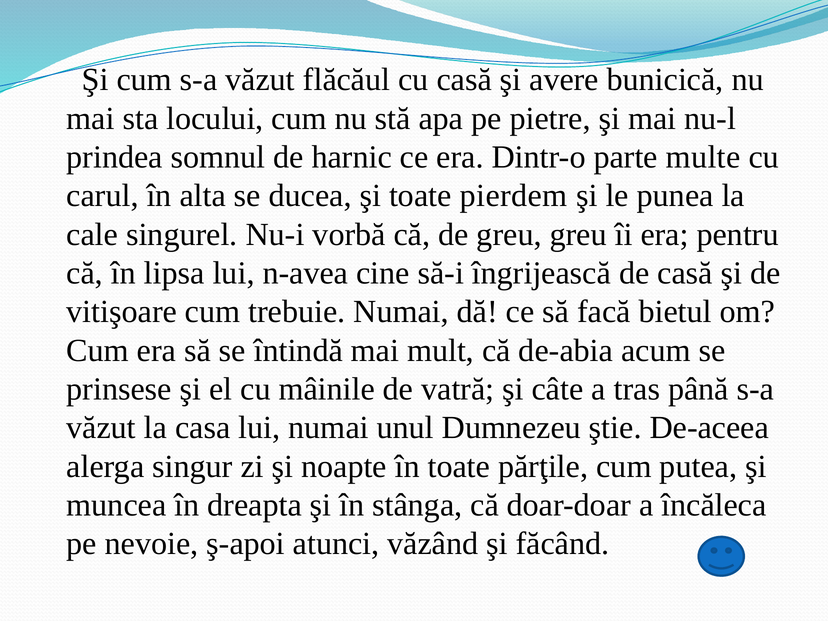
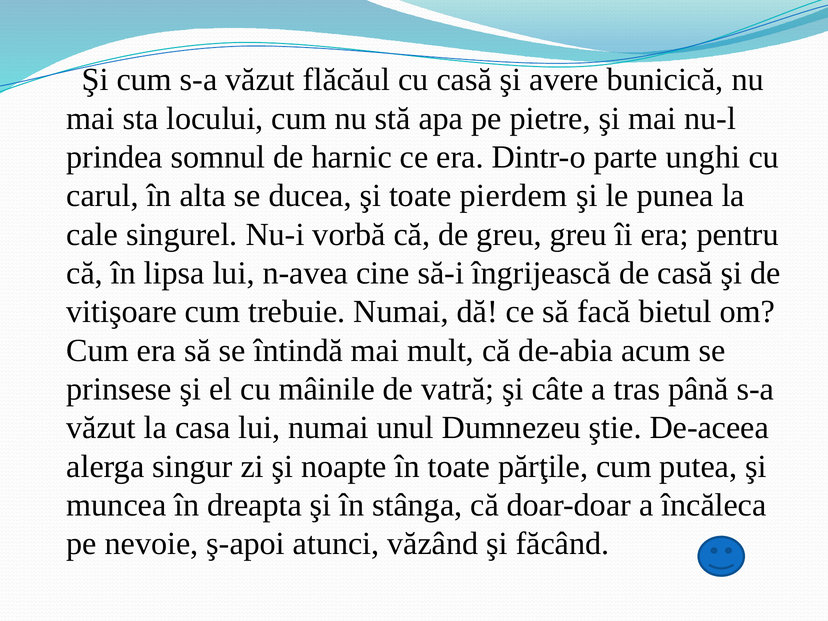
multe: multe -> unghi
